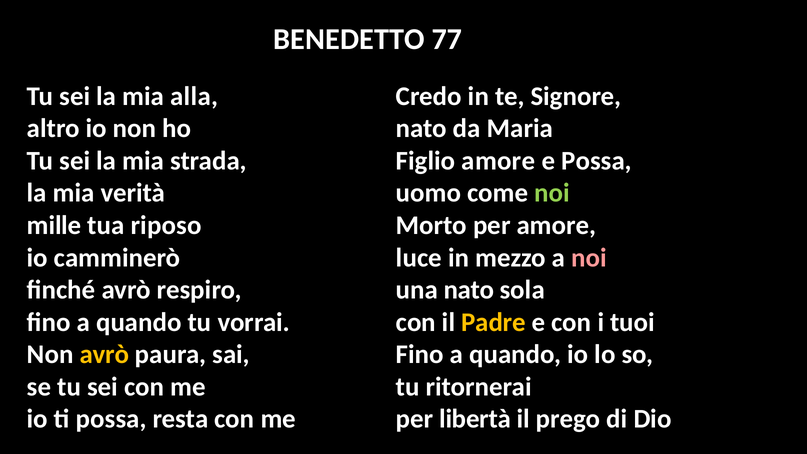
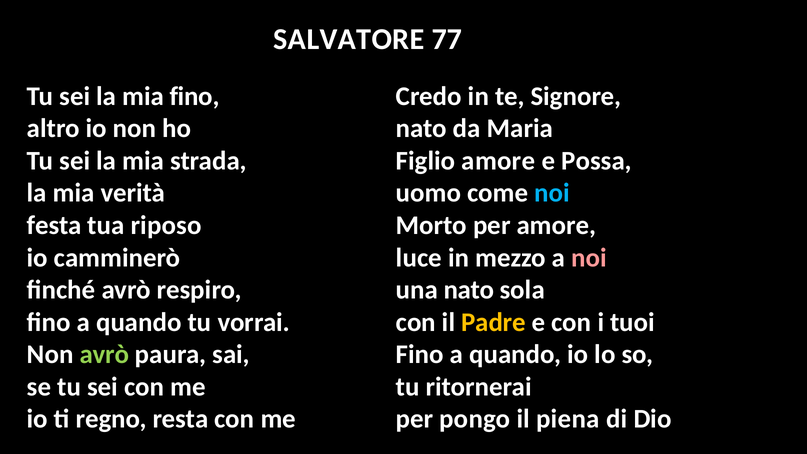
BENEDETTO: BENEDETTO -> SALVATORE
mia alla: alla -> fino
noi at (552, 193) colour: light green -> light blue
mille: mille -> festa
avrò at (104, 354) colour: yellow -> light green
ti possa: possa -> regno
libertà: libertà -> pongo
prego: prego -> piena
